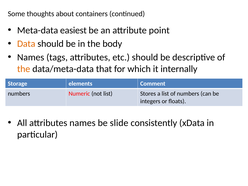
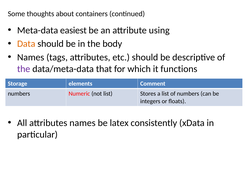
point: point -> using
the at (24, 69) colour: orange -> purple
internally: internally -> functions
slide: slide -> latex
